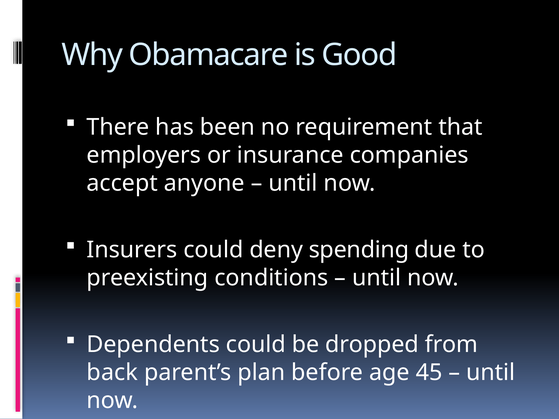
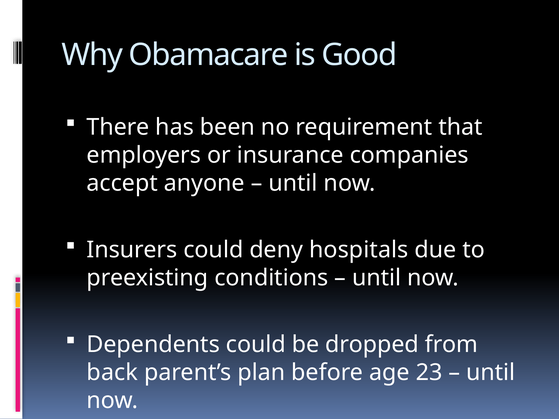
spending: spending -> hospitals
45: 45 -> 23
